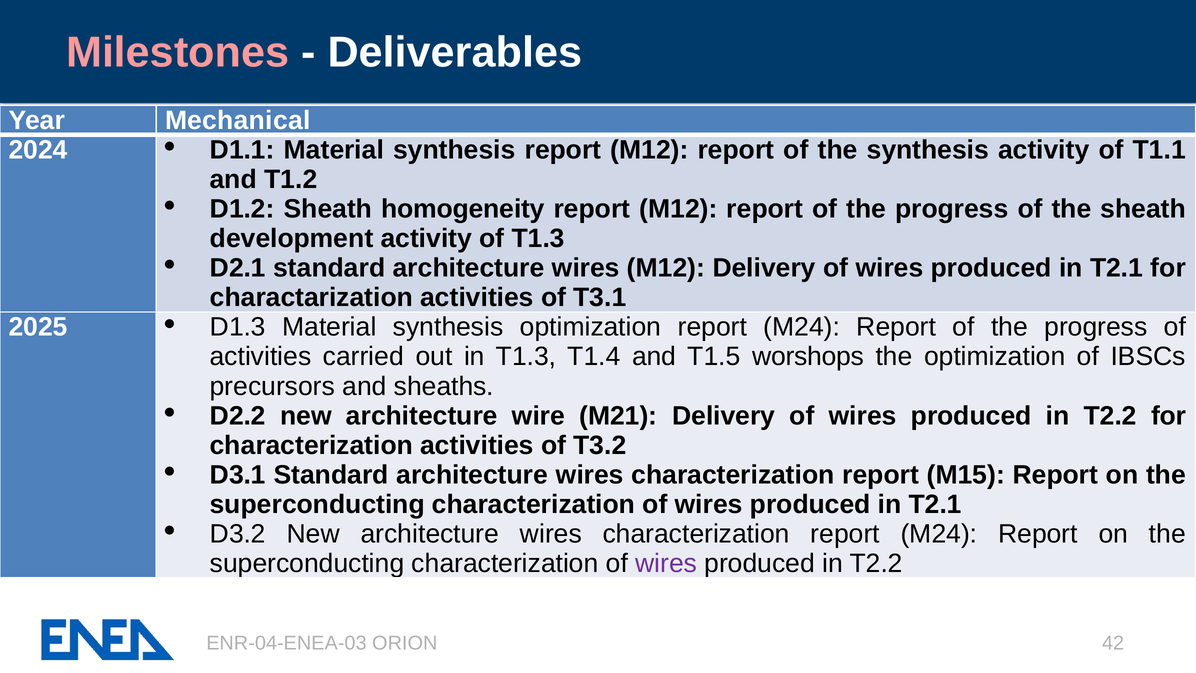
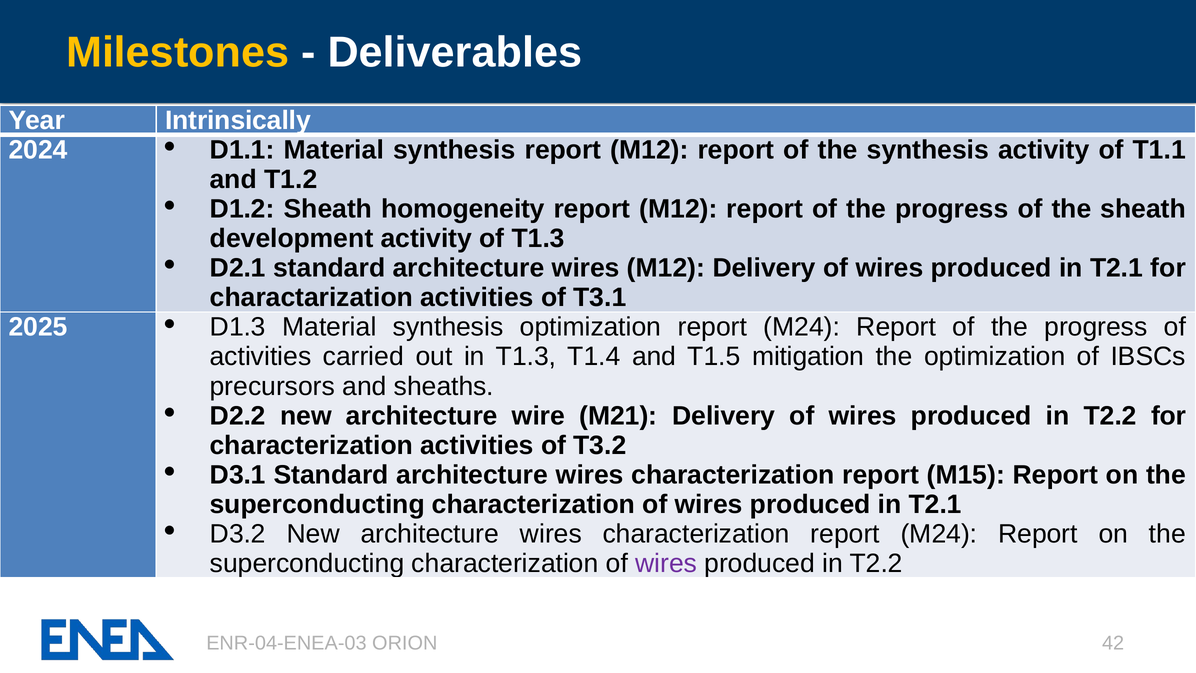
Milestones colour: pink -> yellow
Mechanical: Mechanical -> Intrinsically
worshops: worshops -> mitigation
